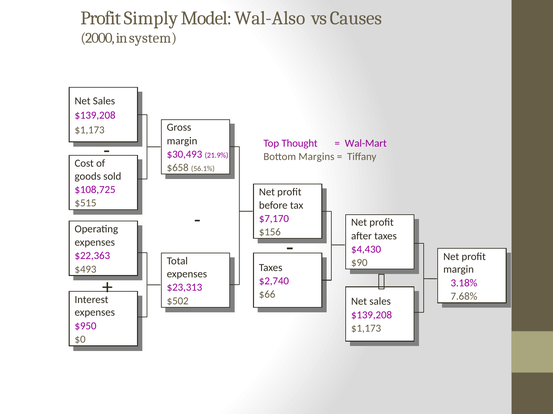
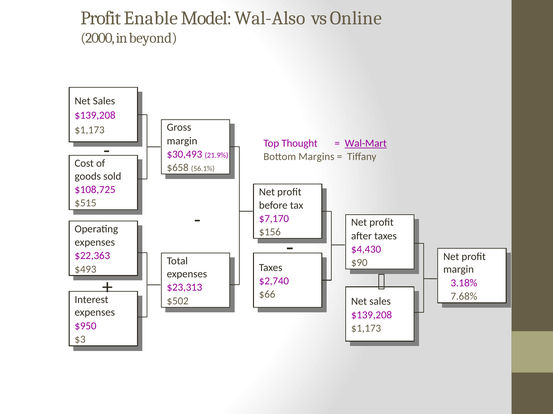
Simply: Simply -> Enable
Causes: Causes -> Online
system: system -> beyond
Wal-Mart underline: none -> present
$0: $0 -> $3
